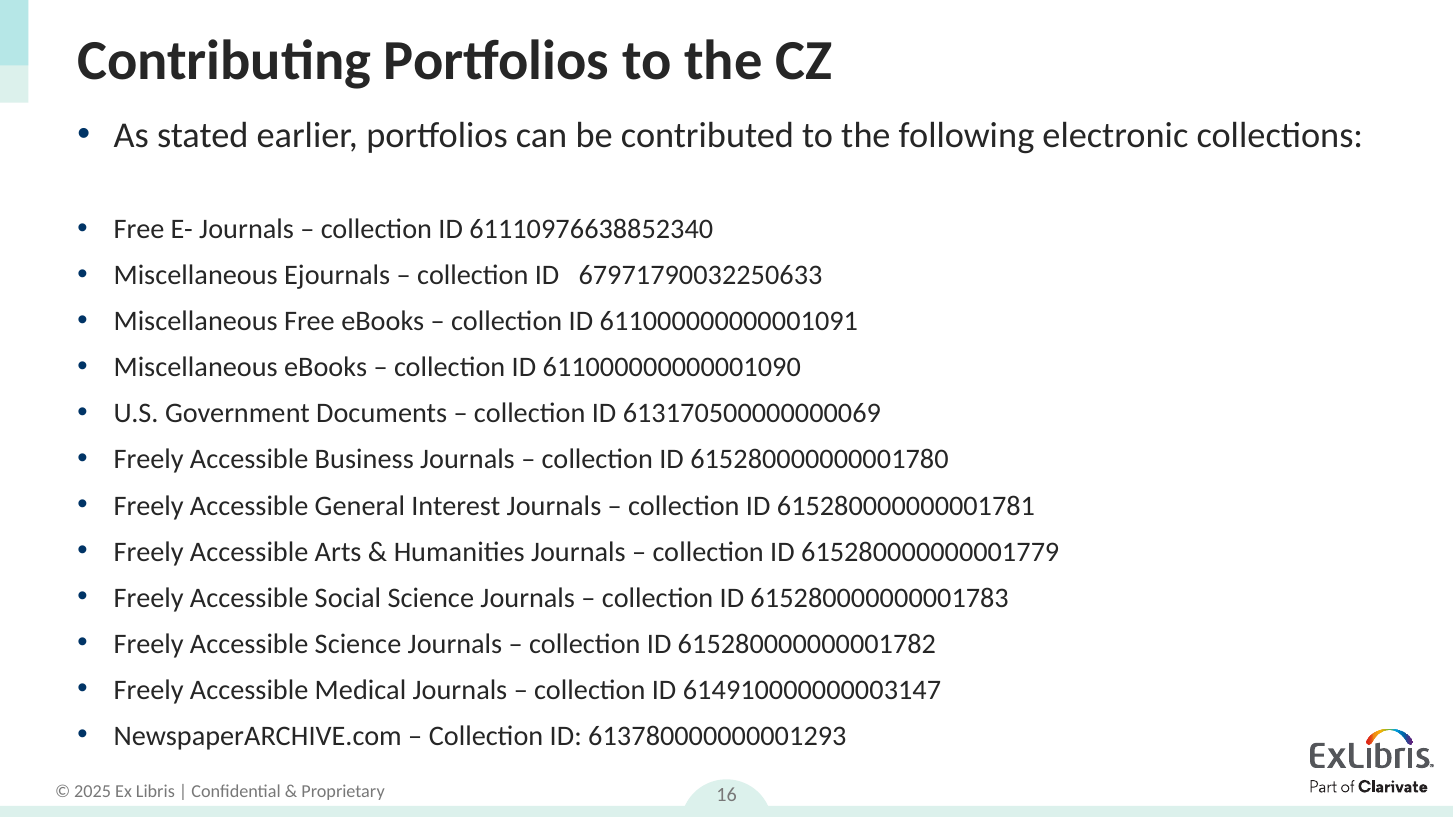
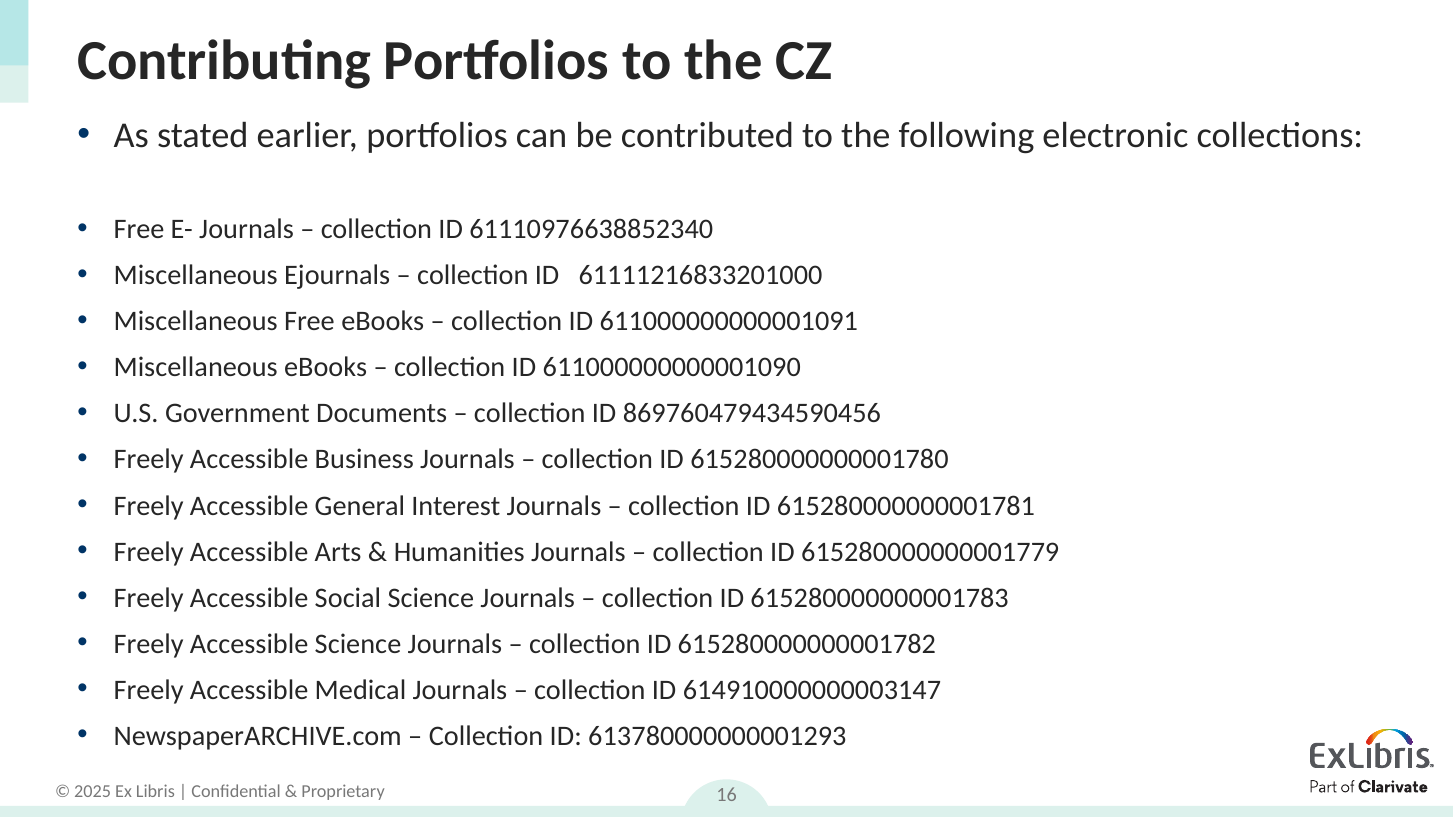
67971790032250633: 67971790032250633 -> 61111216833201000
613170500000000069: 613170500000000069 -> 869760479434590456
